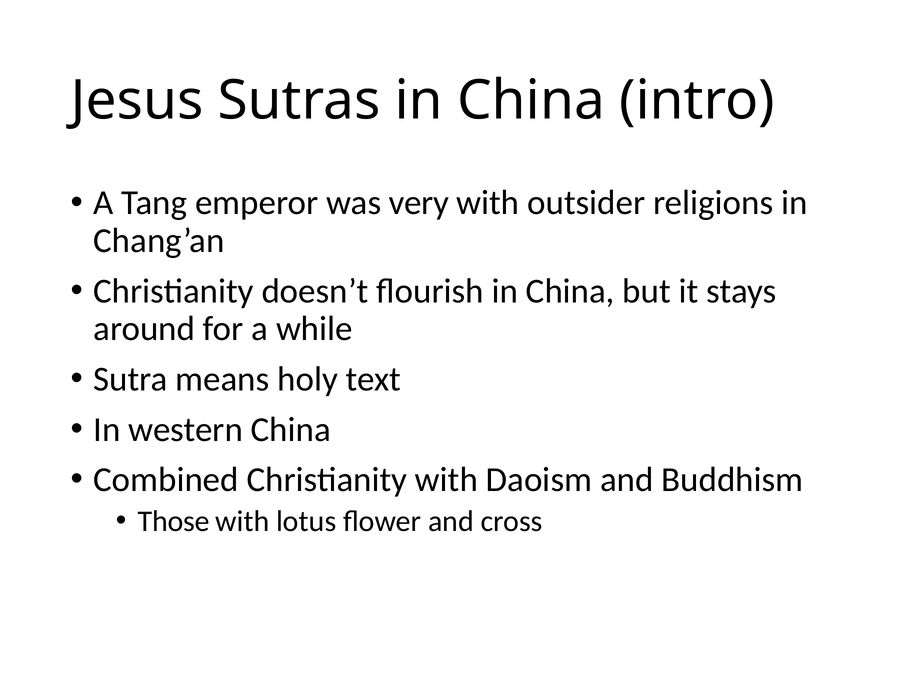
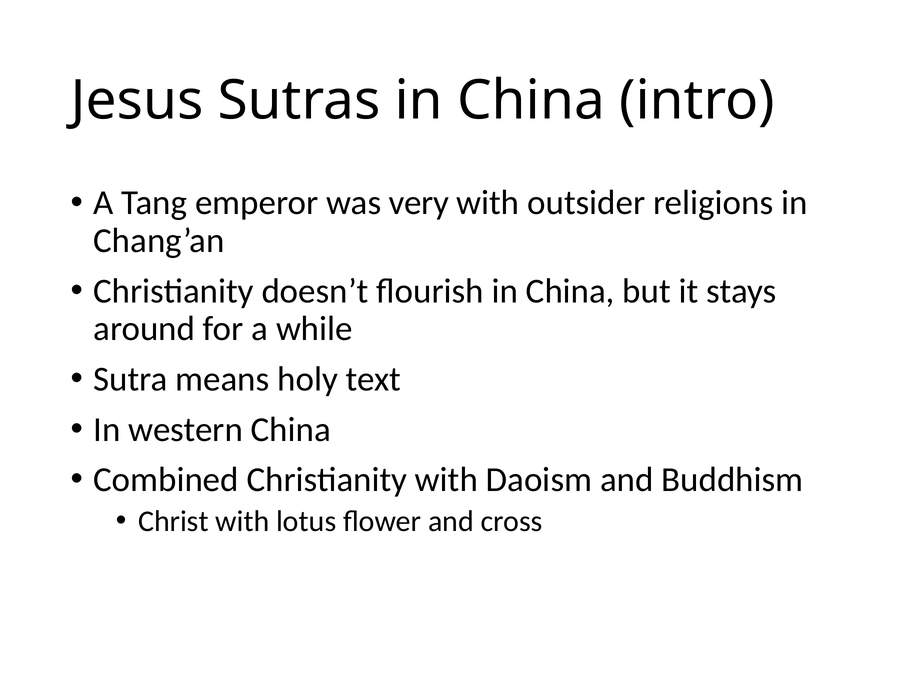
Those: Those -> Christ
